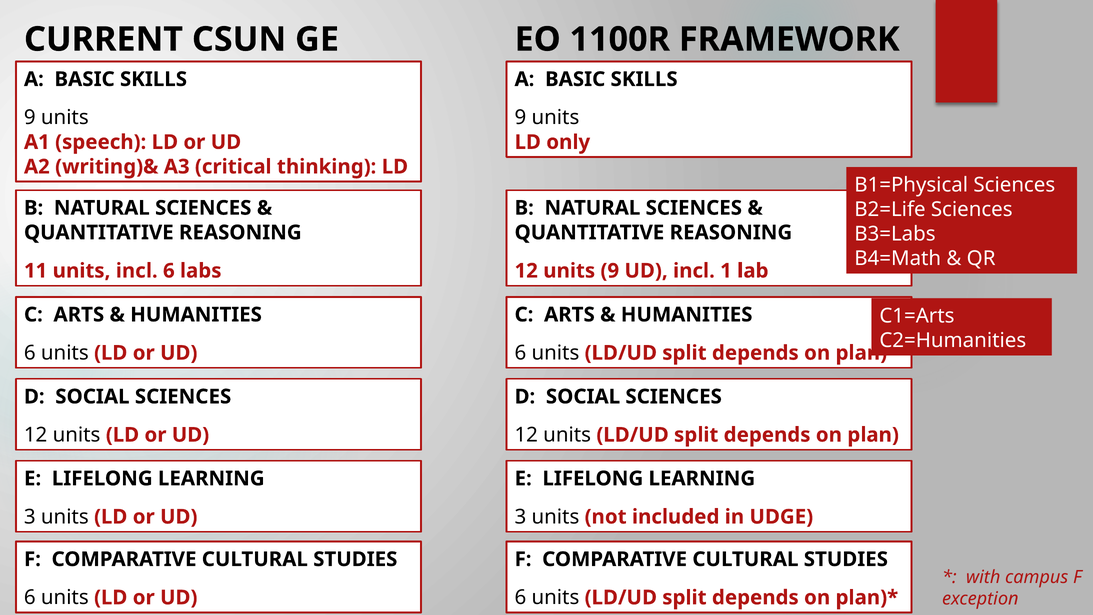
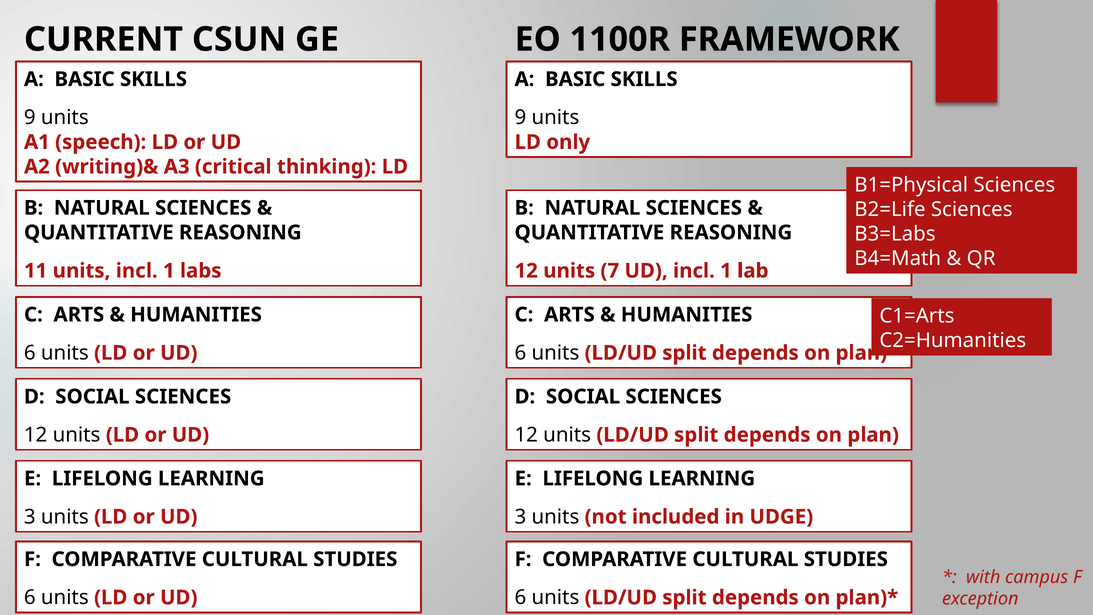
units incl 6: 6 -> 1
units 9: 9 -> 7
